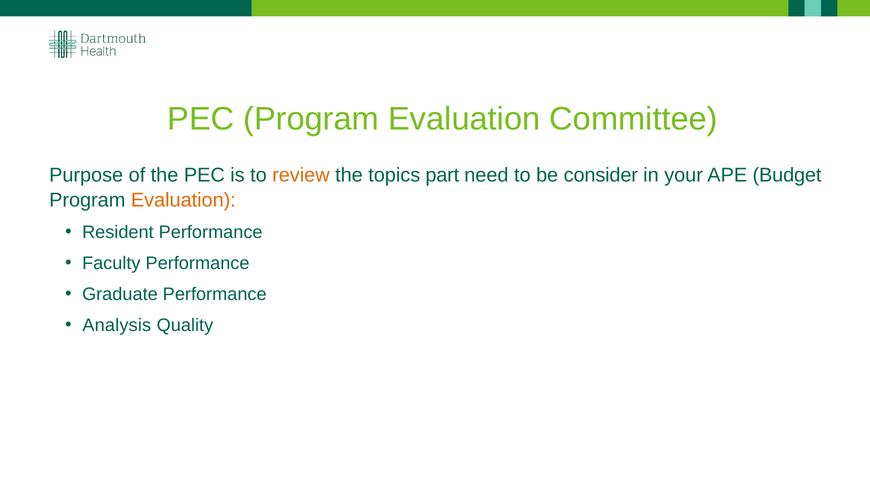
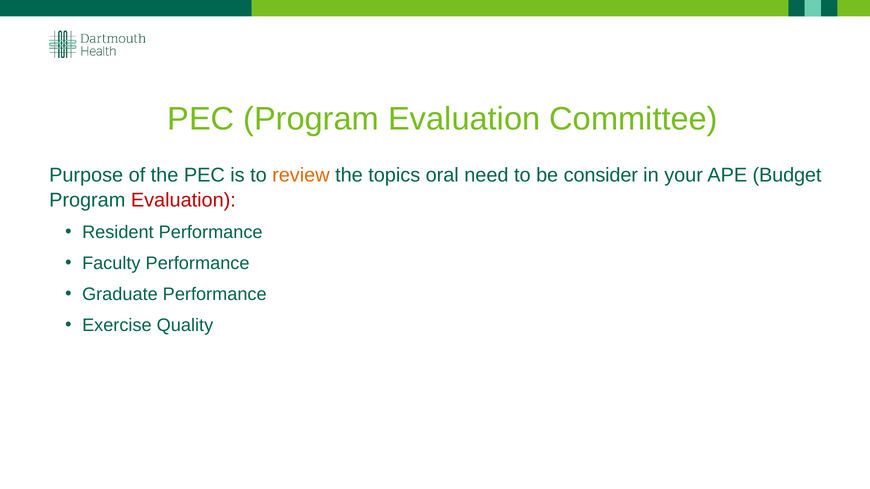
part: part -> oral
Evaluation at (183, 200) colour: orange -> red
Analysis: Analysis -> Exercise
